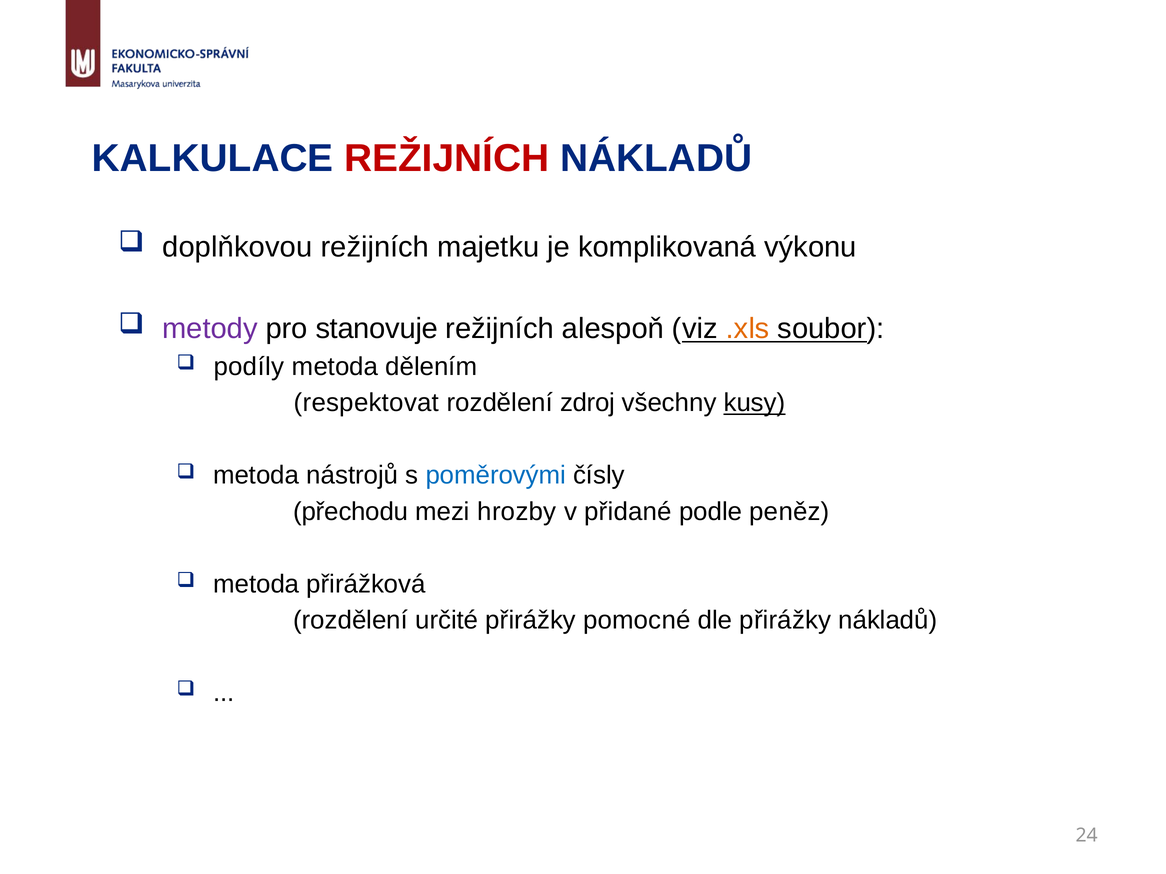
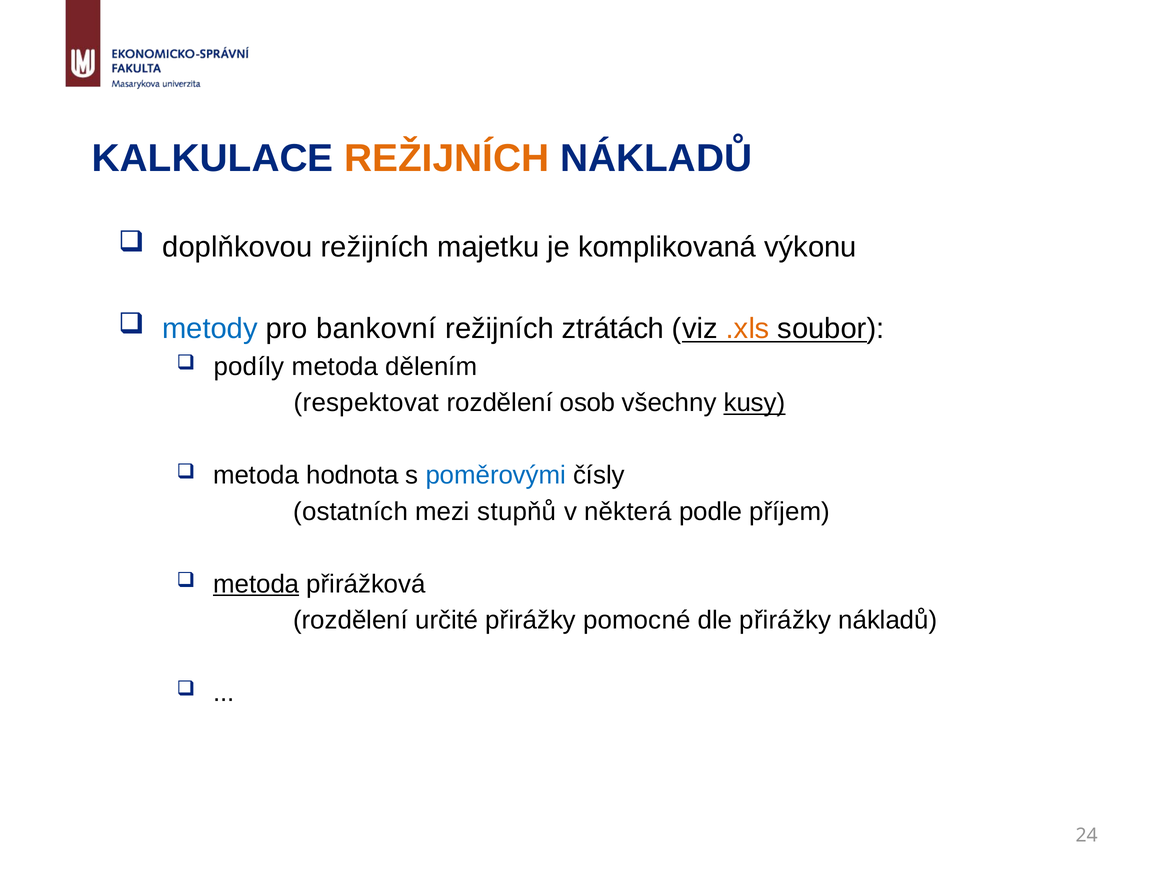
REŽIJNÍCH at (447, 158) colour: red -> orange
metody colour: purple -> blue
stanovuje: stanovuje -> bankovní
alespoň: alespoň -> ztrátách
zdroj: zdroj -> osob
nástrojů: nástrojů -> hodnota
přechodu: přechodu -> ostatních
hrozby: hrozby -> stupňů
přidané: přidané -> některá
peněz: peněz -> příjem
metoda at (256, 584) underline: none -> present
